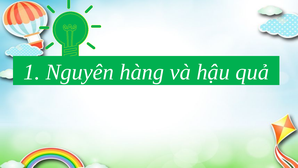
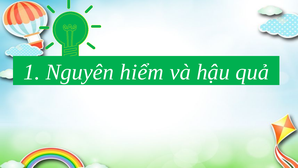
hàng: hàng -> hiểm
